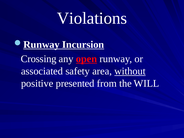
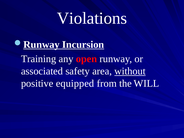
Crossing: Crossing -> Training
open underline: present -> none
presented: presented -> equipped
